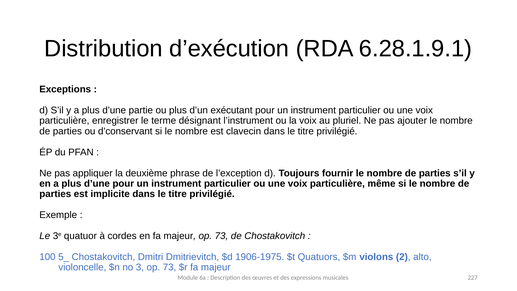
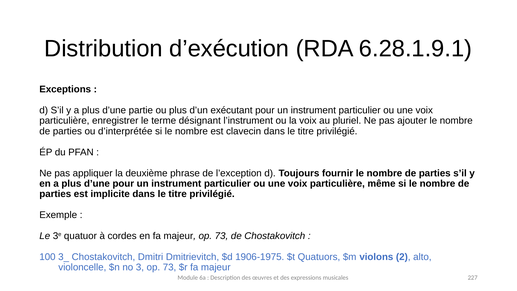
d’conservant: d’conservant -> d’interprétée
5_: 5_ -> 3_
